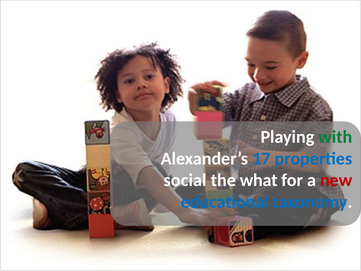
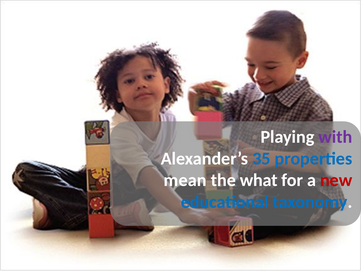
with colour: green -> purple
17: 17 -> 35
social: social -> mean
